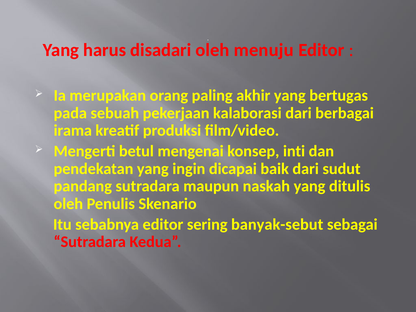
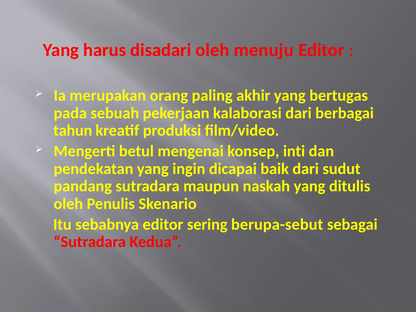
irama: irama -> tahun
banyak-sebut: banyak-sebut -> berupa-sebut
